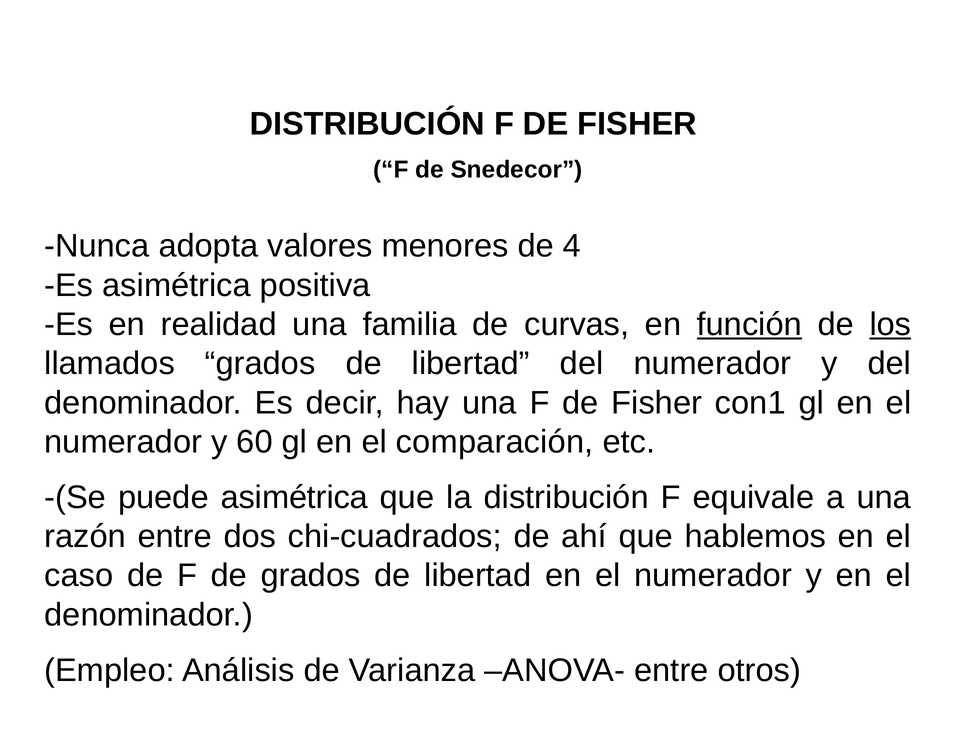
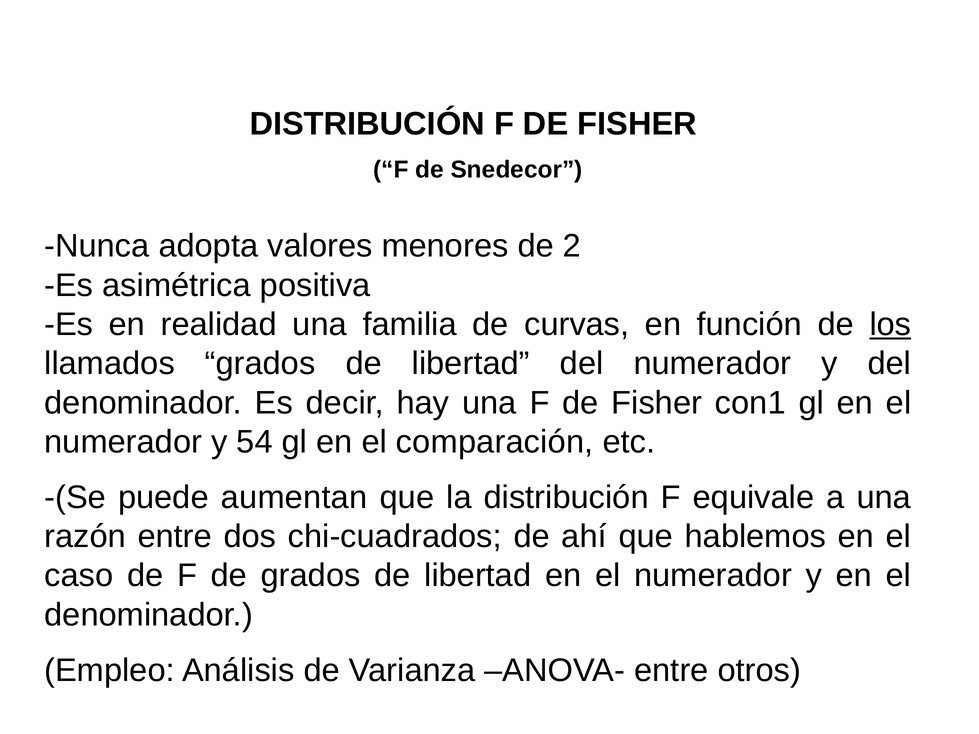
4: 4 -> 2
función underline: present -> none
60: 60 -> 54
puede asimétrica: asimétrica -> aumentan
